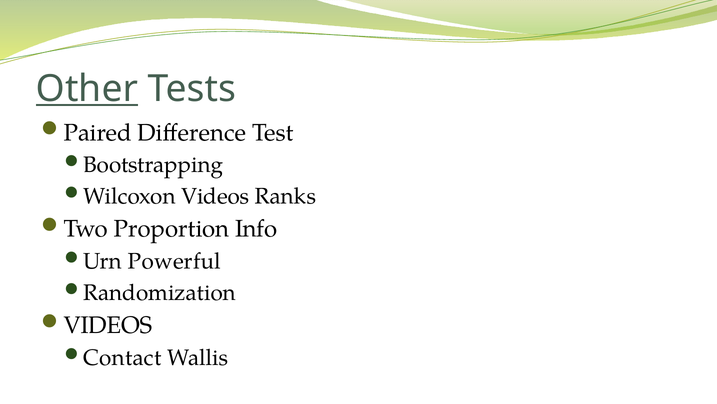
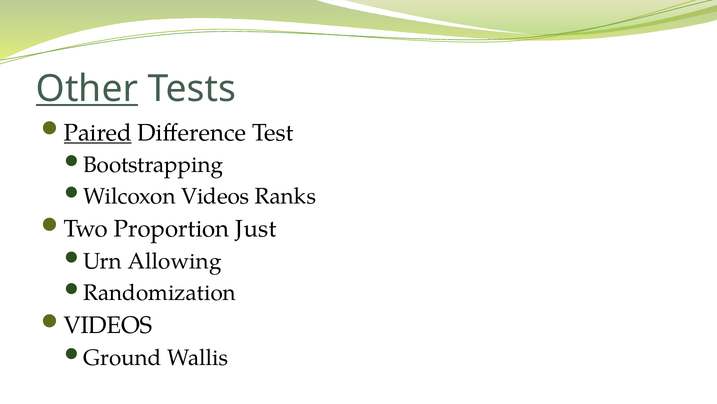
Paired underline: none -> present
Info: Info -> Just
Powerful: Powerful -> Allowing
Contact: Contact -> Ground
